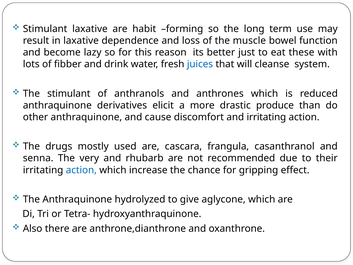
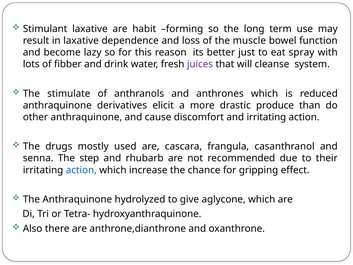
these: these -> spray
juices colour: blue -> purple
The stimulant: stimulant -> stimulate
very: very -> step
